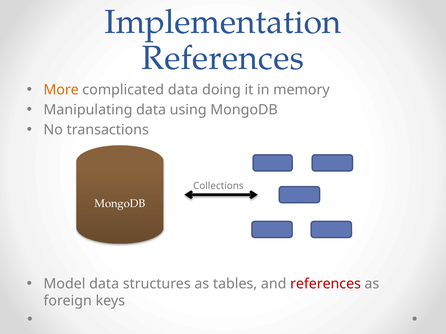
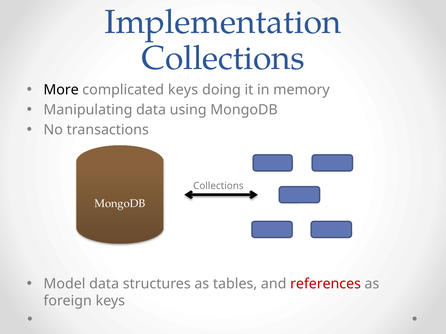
References at (223, 58): References -> Collections
More colour: orange -> black
complicated data: data -> keys
